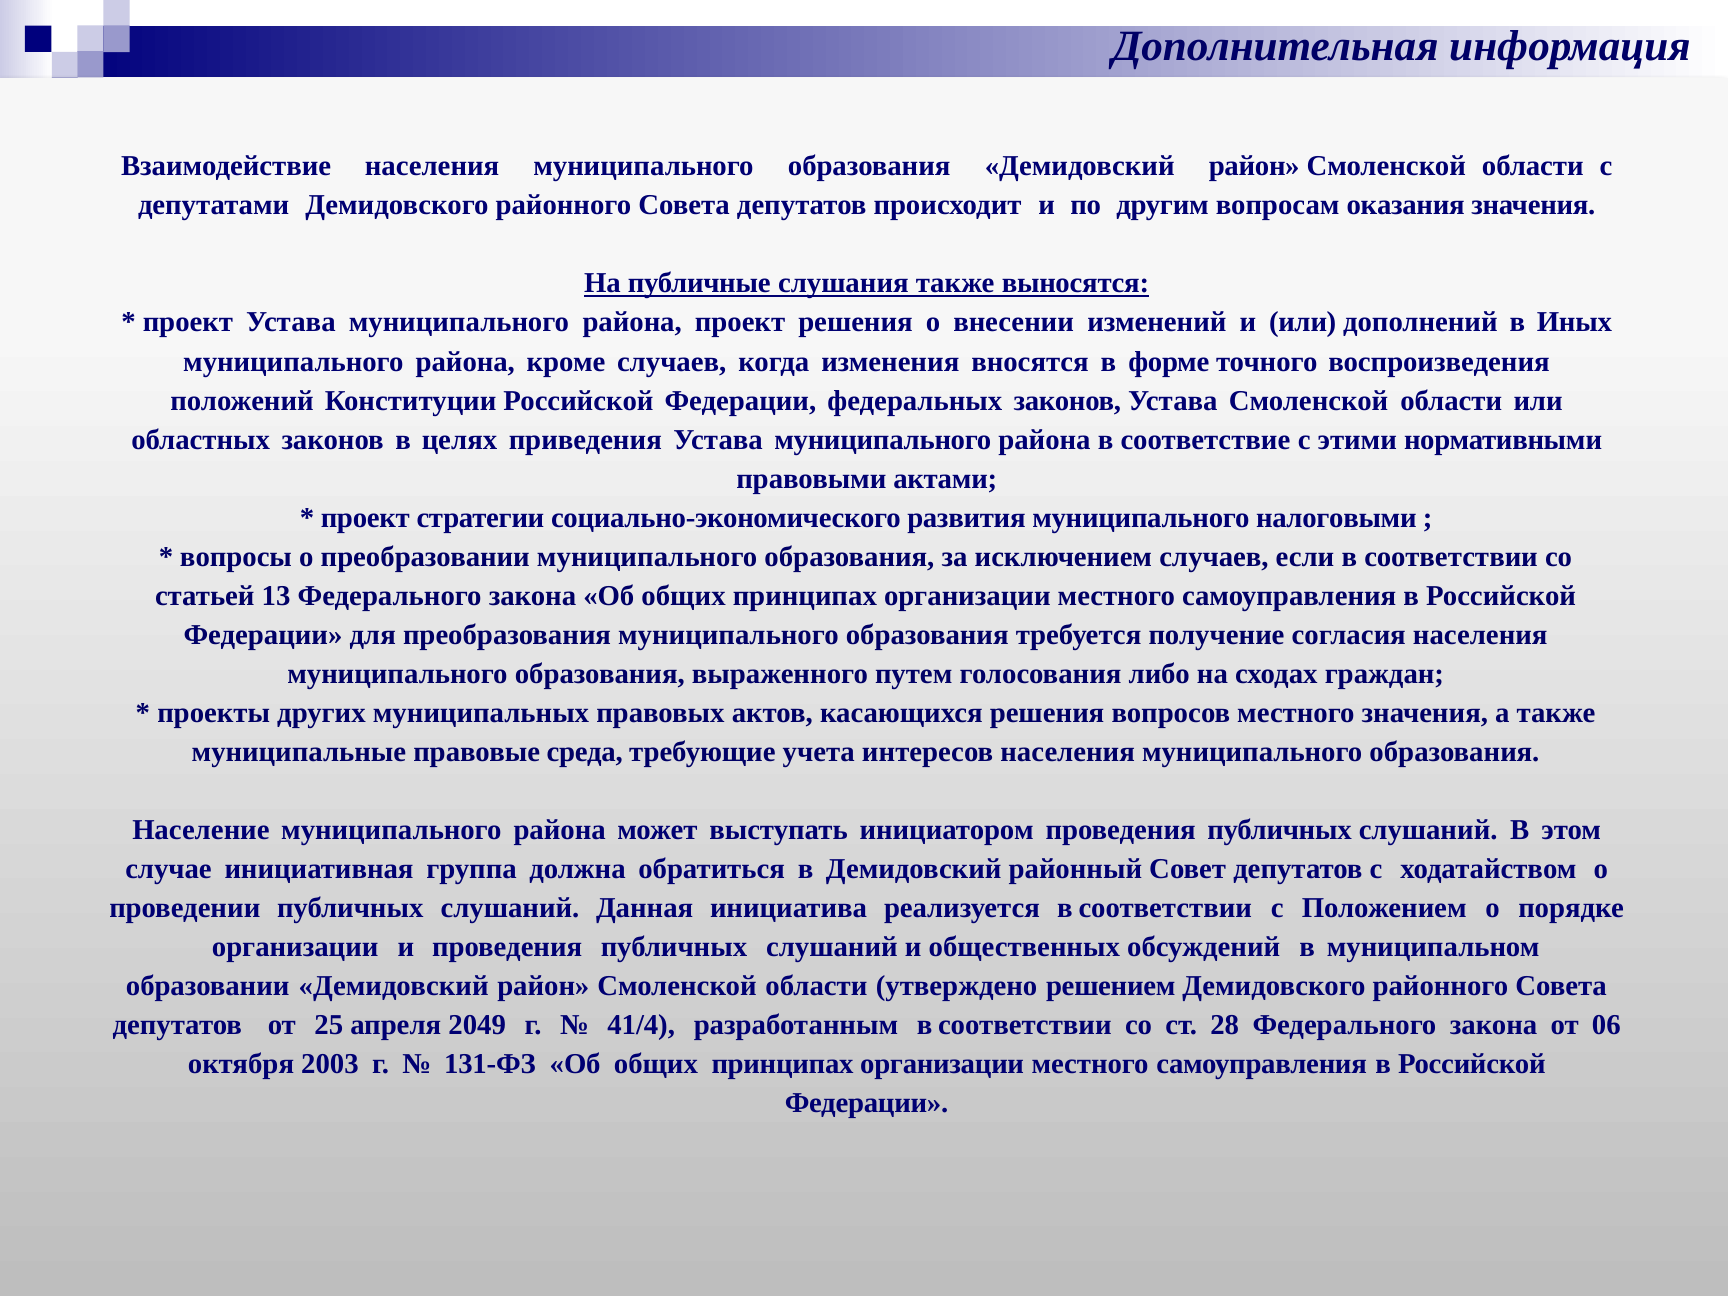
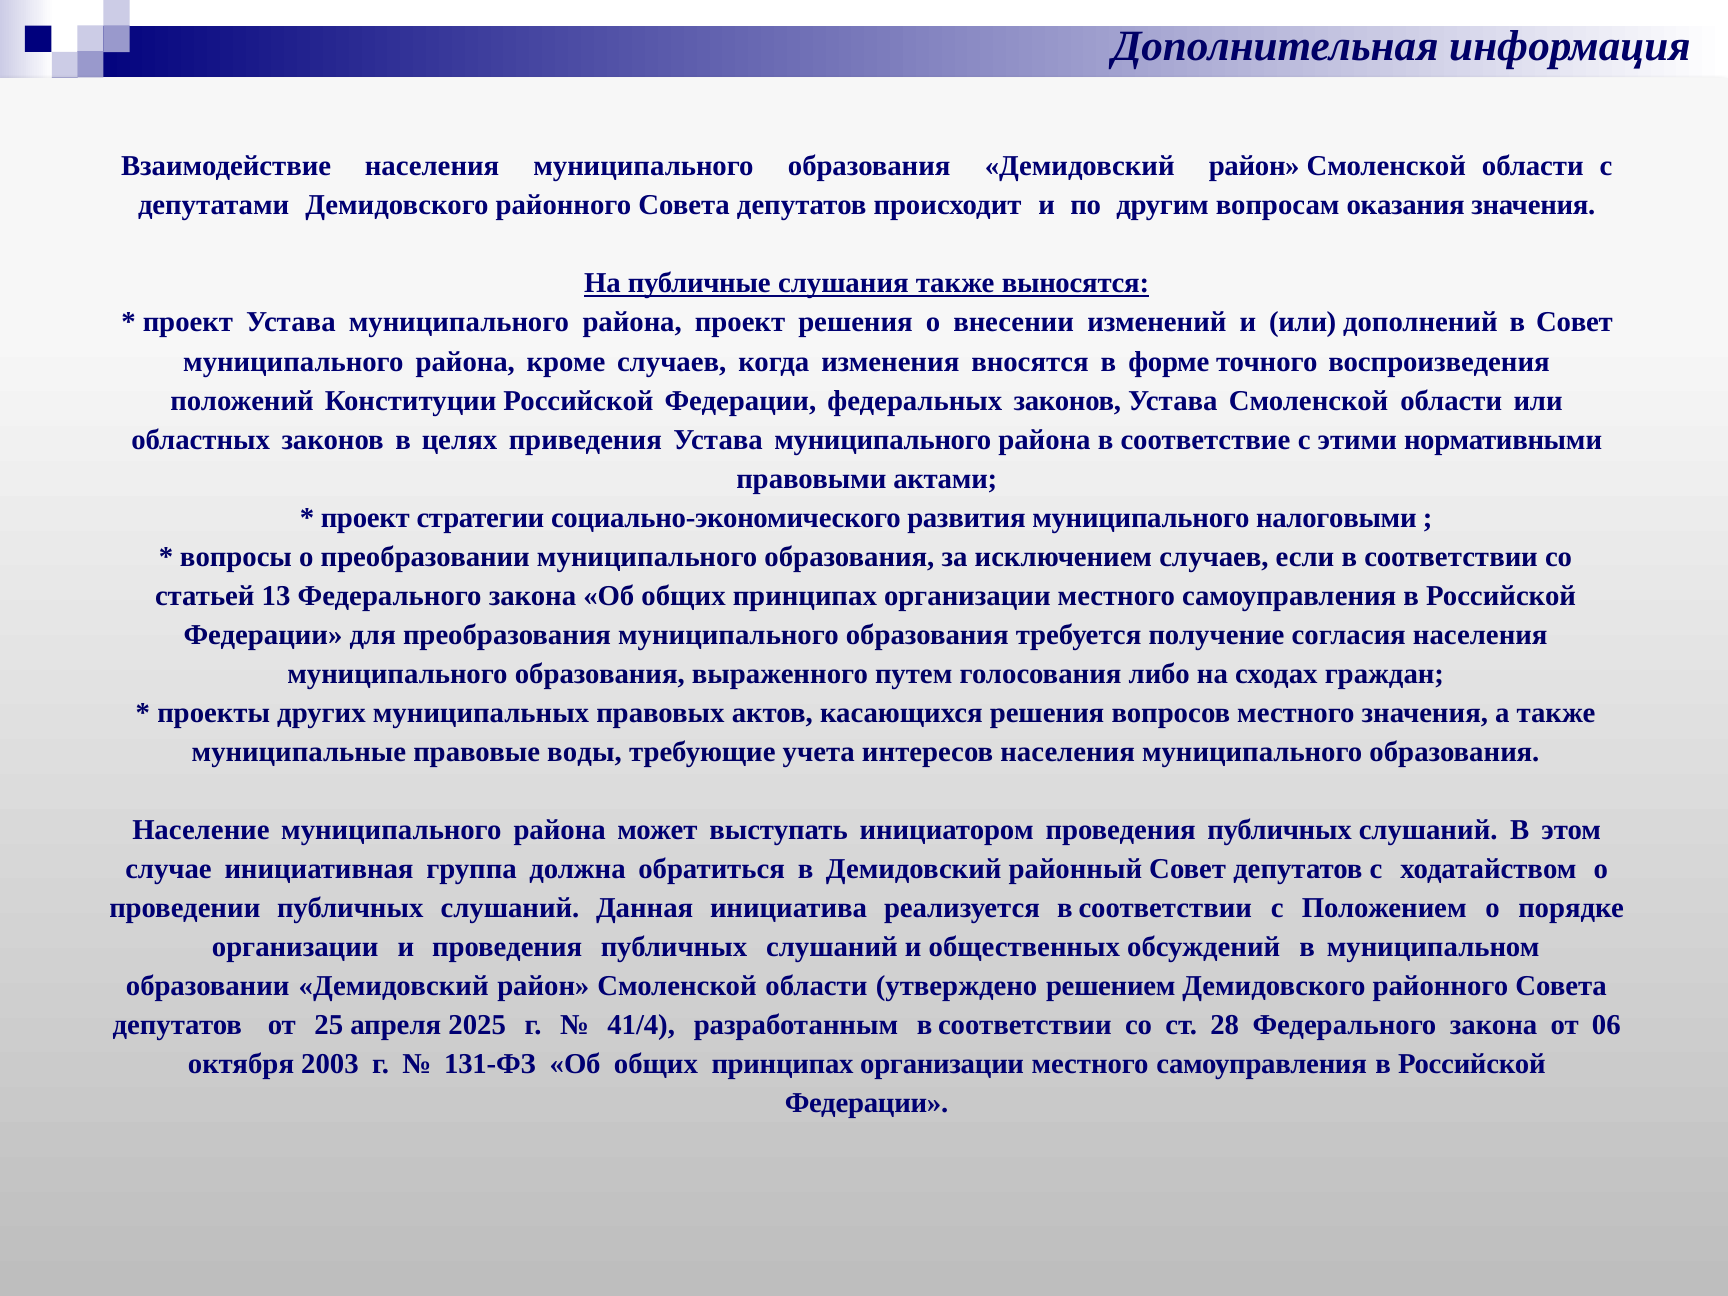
в Иных: Иных -> Совет
среда: среда -> воды
2049: 2049 -> 2025
